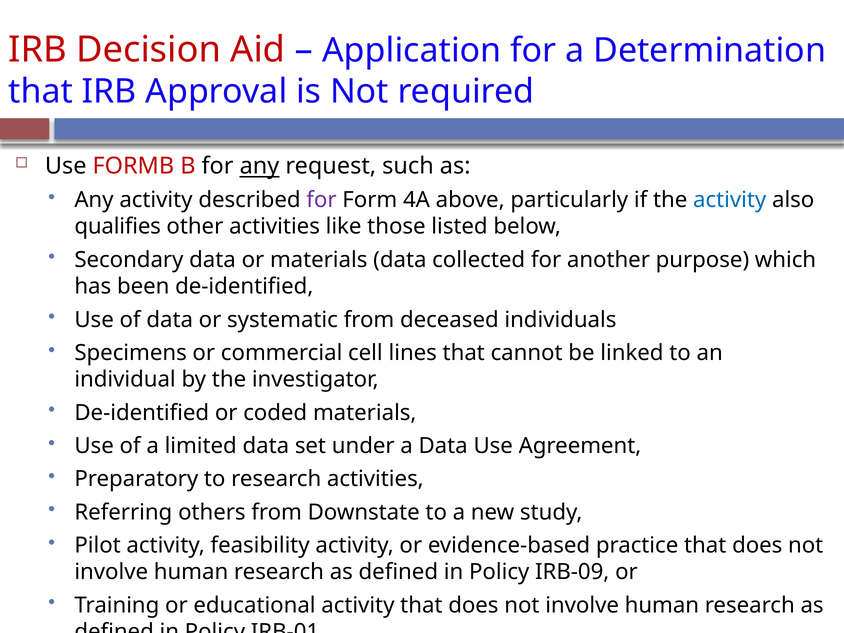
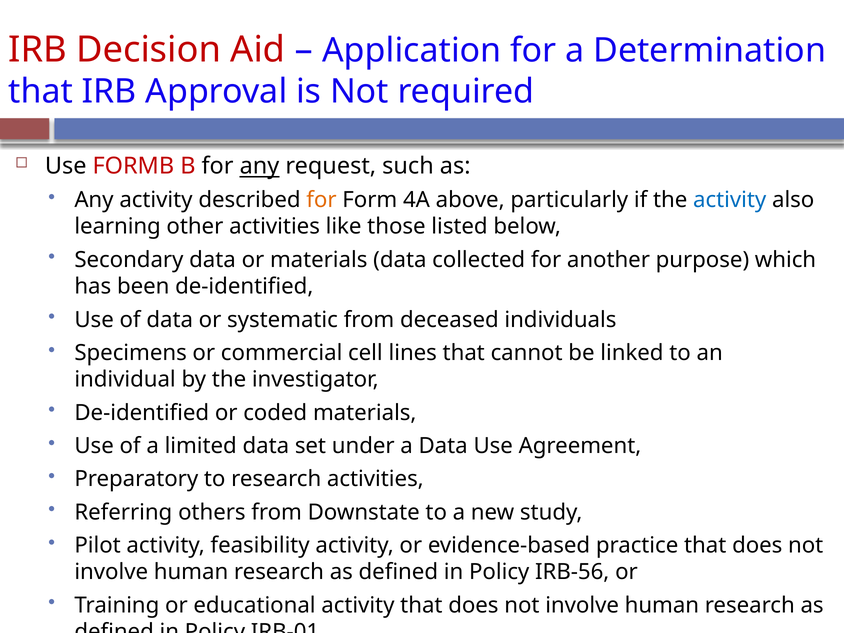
for at (321, 200) colour: purple -> orange
qualifies: qualifies -> learning
IRB-09: IRB-09 -> IRB-56
